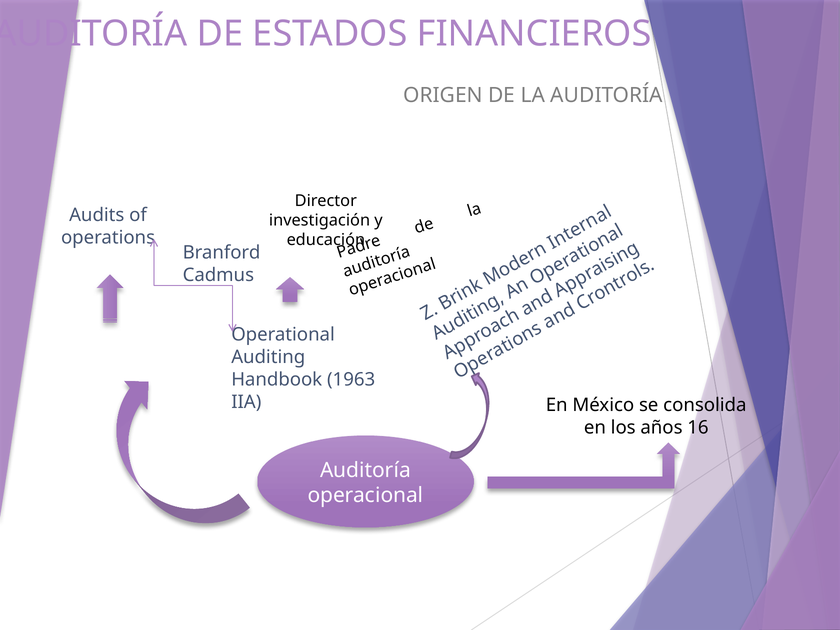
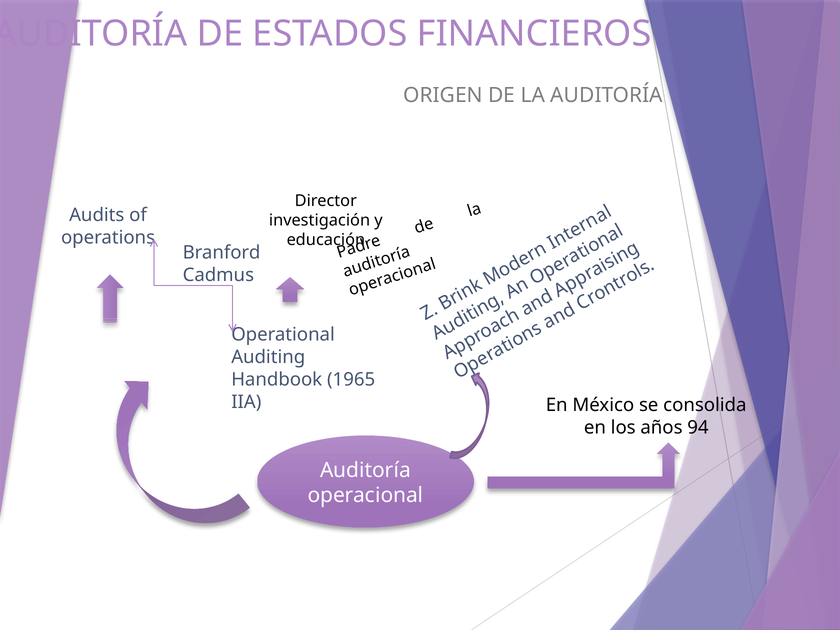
1963: 1963 -> 1965
16: 16 -> 94
